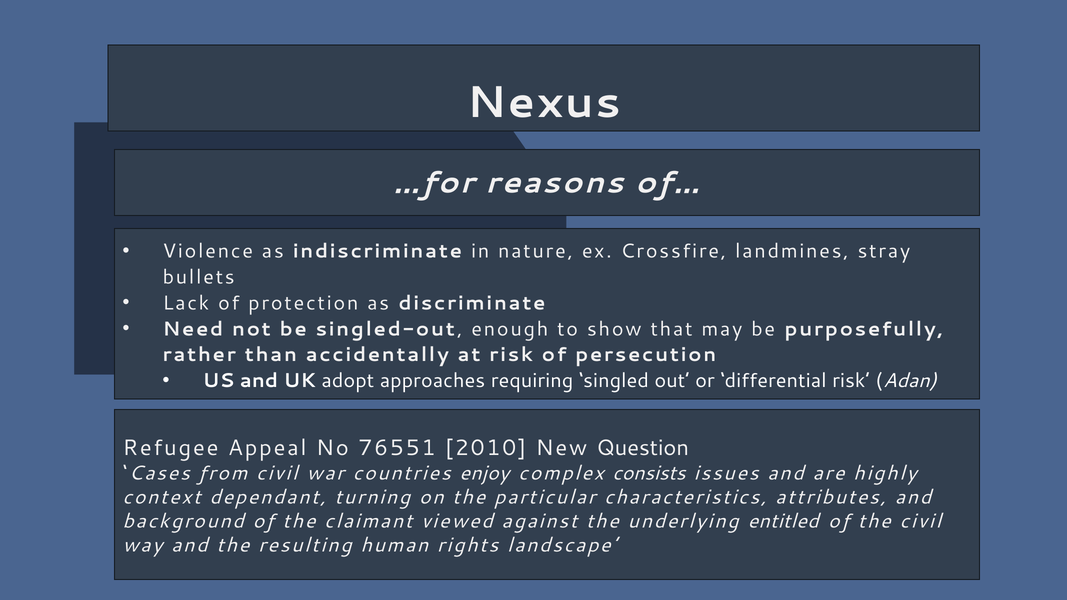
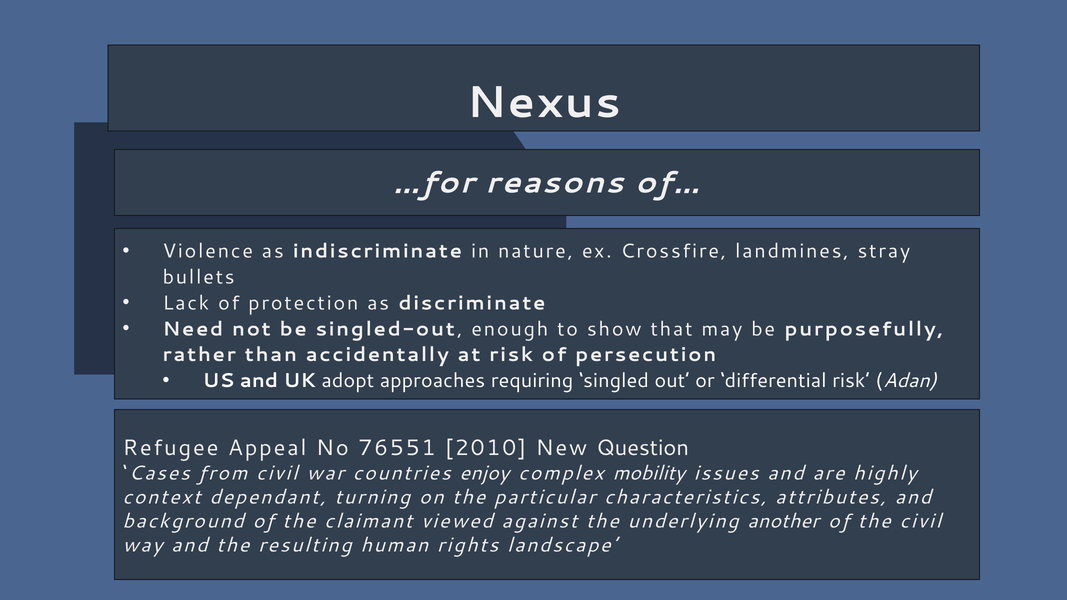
consists: consists -> mobility
entitled: entitled -> another
